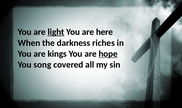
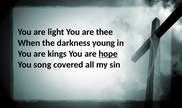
light underline: present -> none
here: here -> thee
riches: riches -> young
